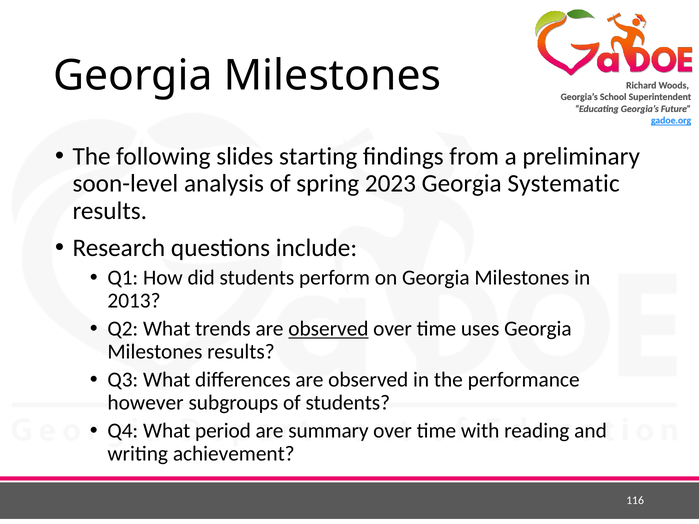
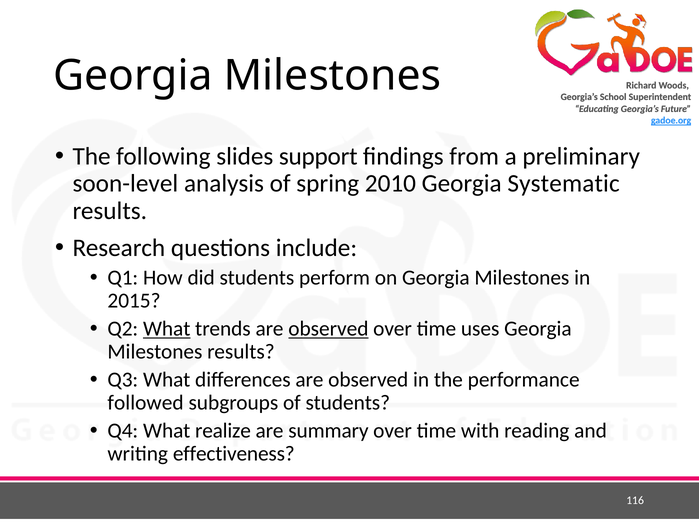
starting: starting -> support
2023: 2023 -> 2010
2013: 2013 -> 2015
What at (167, 329) underline: none -> present
however: however -> followed
period: period -> realize
achievement: achievement -> effectiveness
